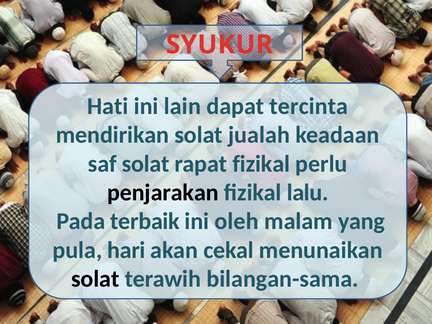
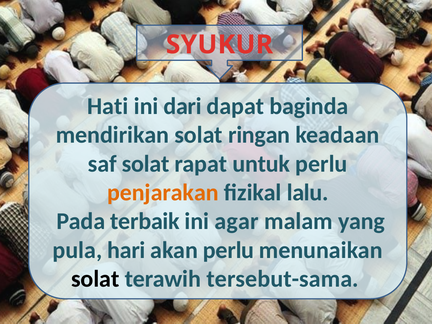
lain: lain -> dari
tercinta: tercinta -> baginda
jualah: jualah -> ringan
rapat fizikal: fizikal -> untuk
penjarakan colour: black -> orange
oleh: oleh -> agar
akan cekal: cekal -> perlu
bilangan-sama: bilangan-sama -> tersebut-sama
